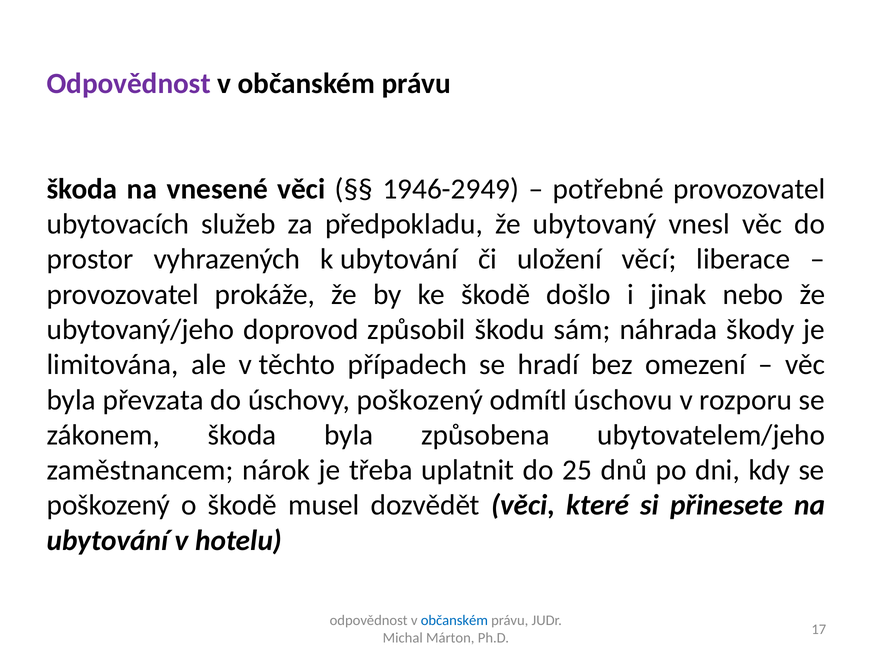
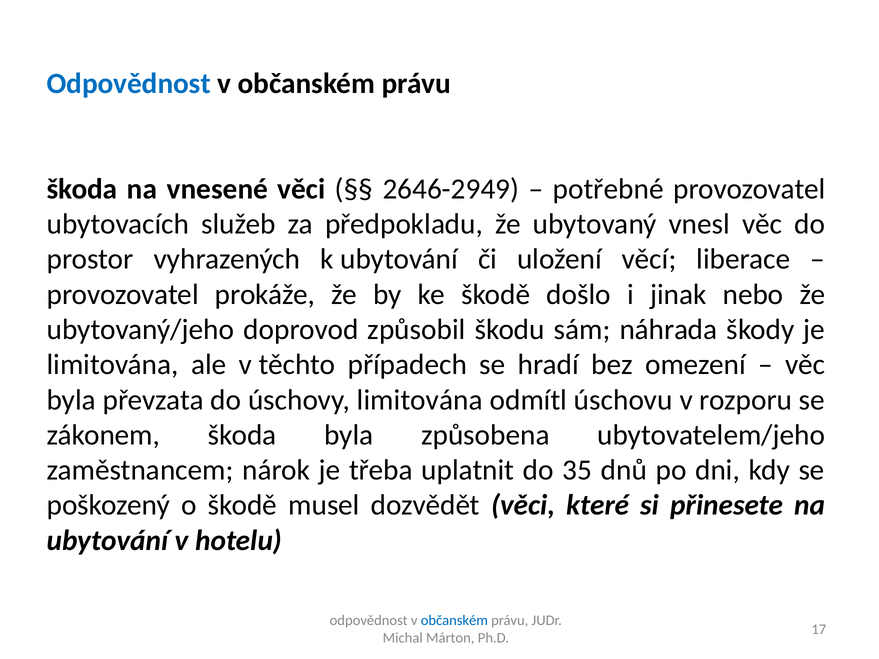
Odpovědnost at (129, 84) colour: purple -> blue
1946-2949: 1946-2949 -> 2646-2949
úschovy poškozený: poškozený -> limitována
25: 25 -> 35
